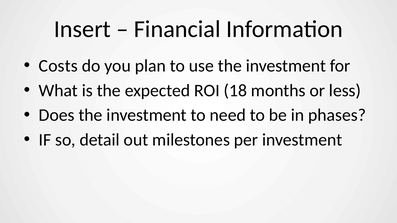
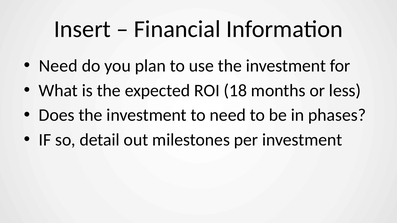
Costs at (58, 66): Costs -> Need
